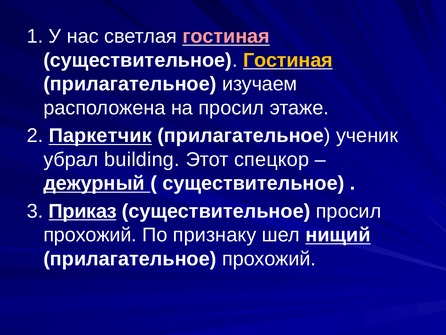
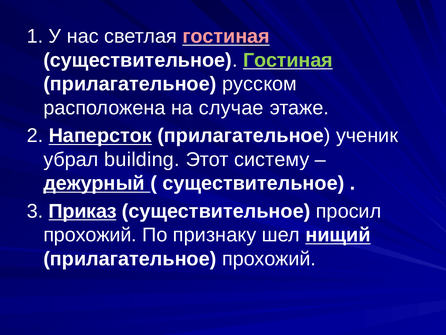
Гостиная at (288, 60) colour: yellow -> light green
изучаем: изучаем -> русском
на просил: просил -> случае
Паркетчик: Паркетчик -> Наперсток
спецкор: спецкор -> систему
